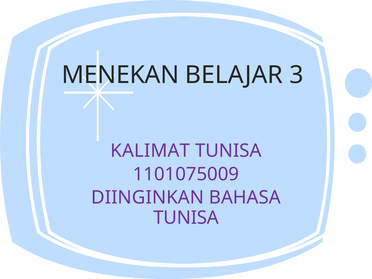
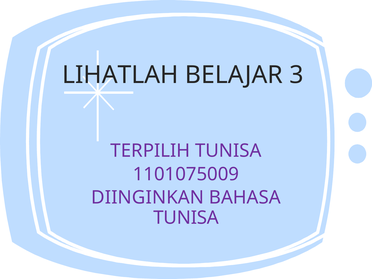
MENEKAN: MENEKAN -> LIHATLAH
KALIMAT: KALIMAT -> TERPILIH
